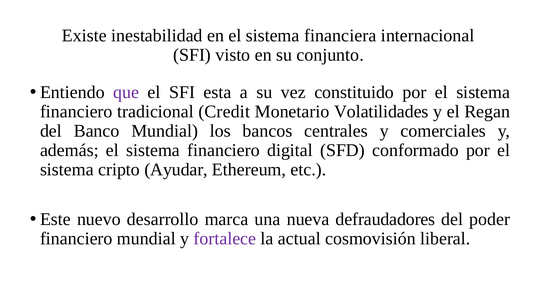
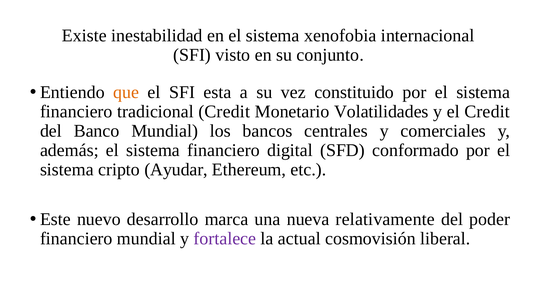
financiera: financiera -> xenofobia
que colour: purple -> orange
el Regan: Regan -> Credit
defraudadores: defraudadores -> relativamente
